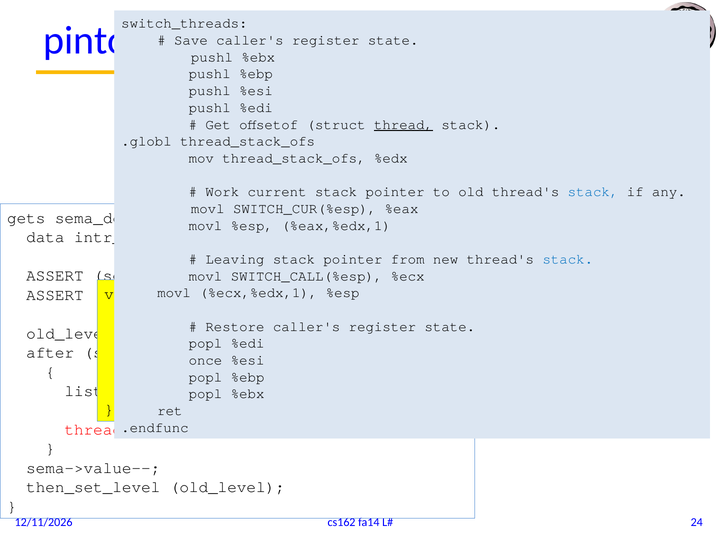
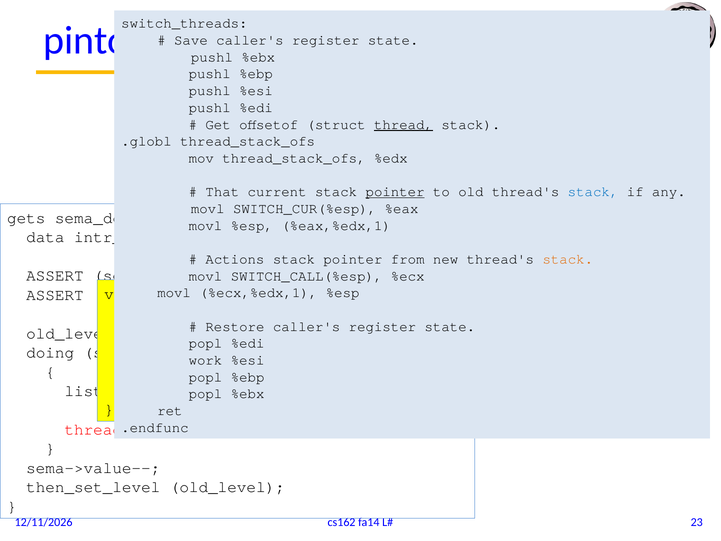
Work: Work -> That
pointer at (395, 192) underline: none -> present
Leaving: Leaving -> Actions
stack at (568, 259) colour: blue -> orange
after: after -> doing
once: once -> work
24: 24 -> 23
